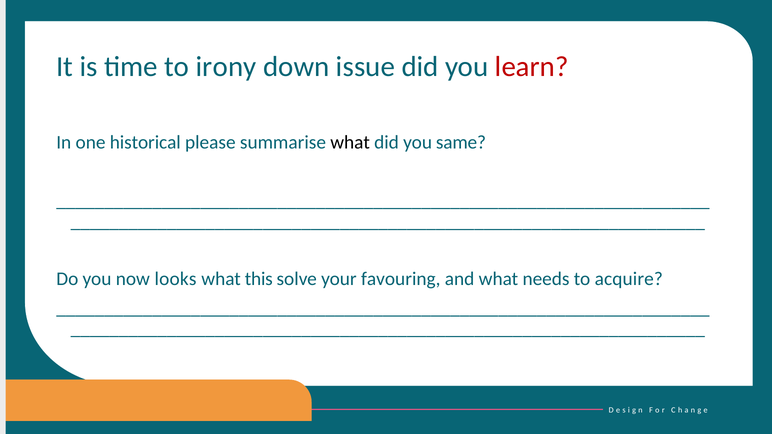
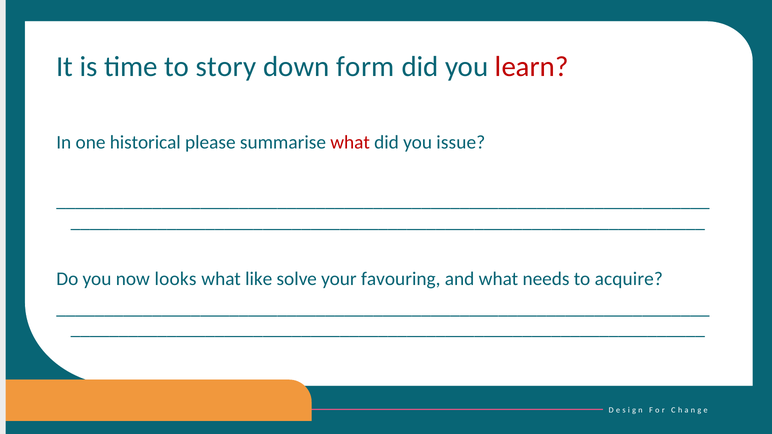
irony: irony -> story
issue: issue -> form
what at (350, 143) colour: black -> red
same: same -> issue
this: this -> like
